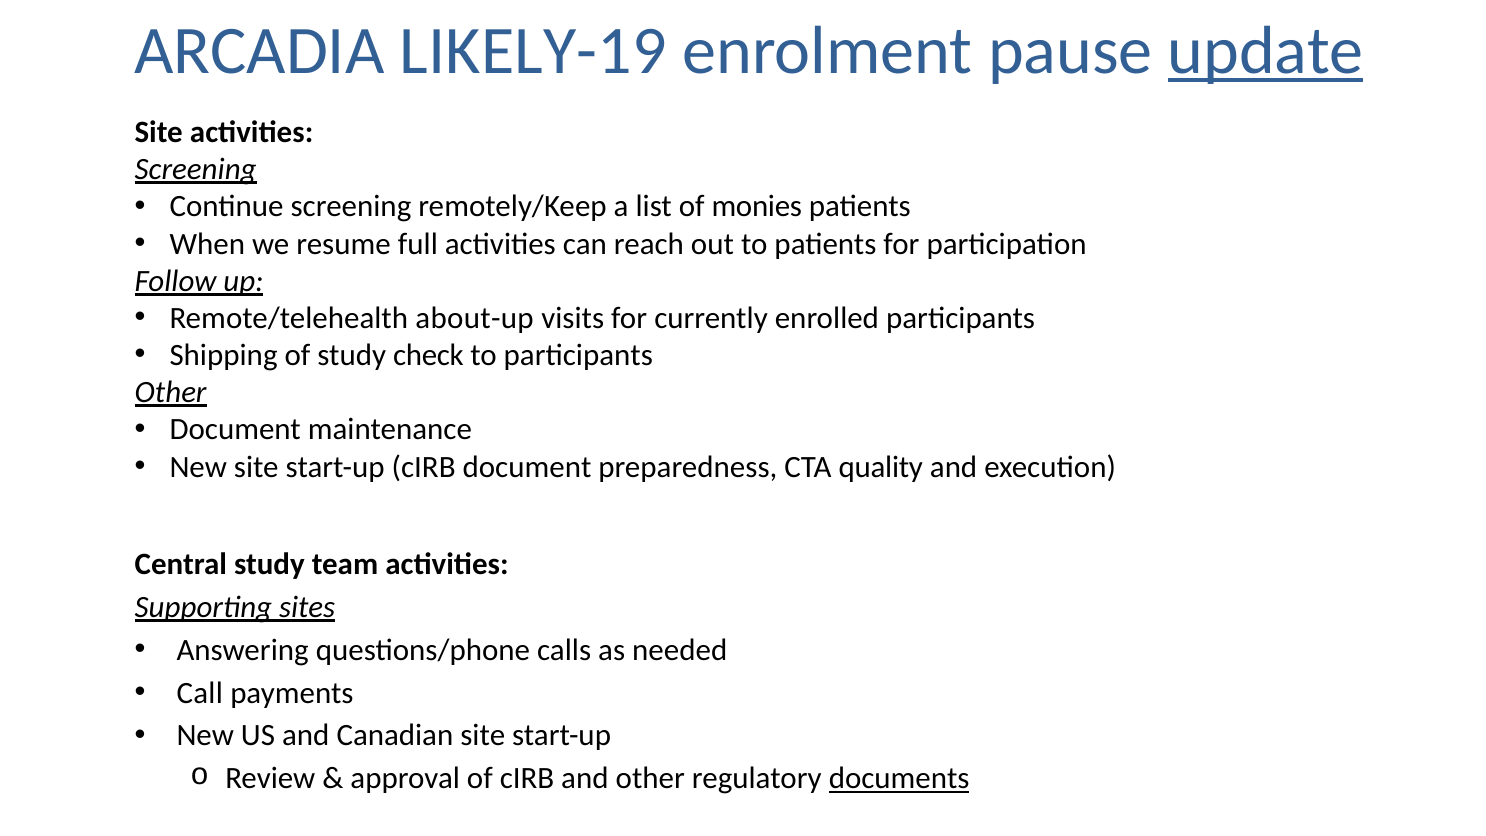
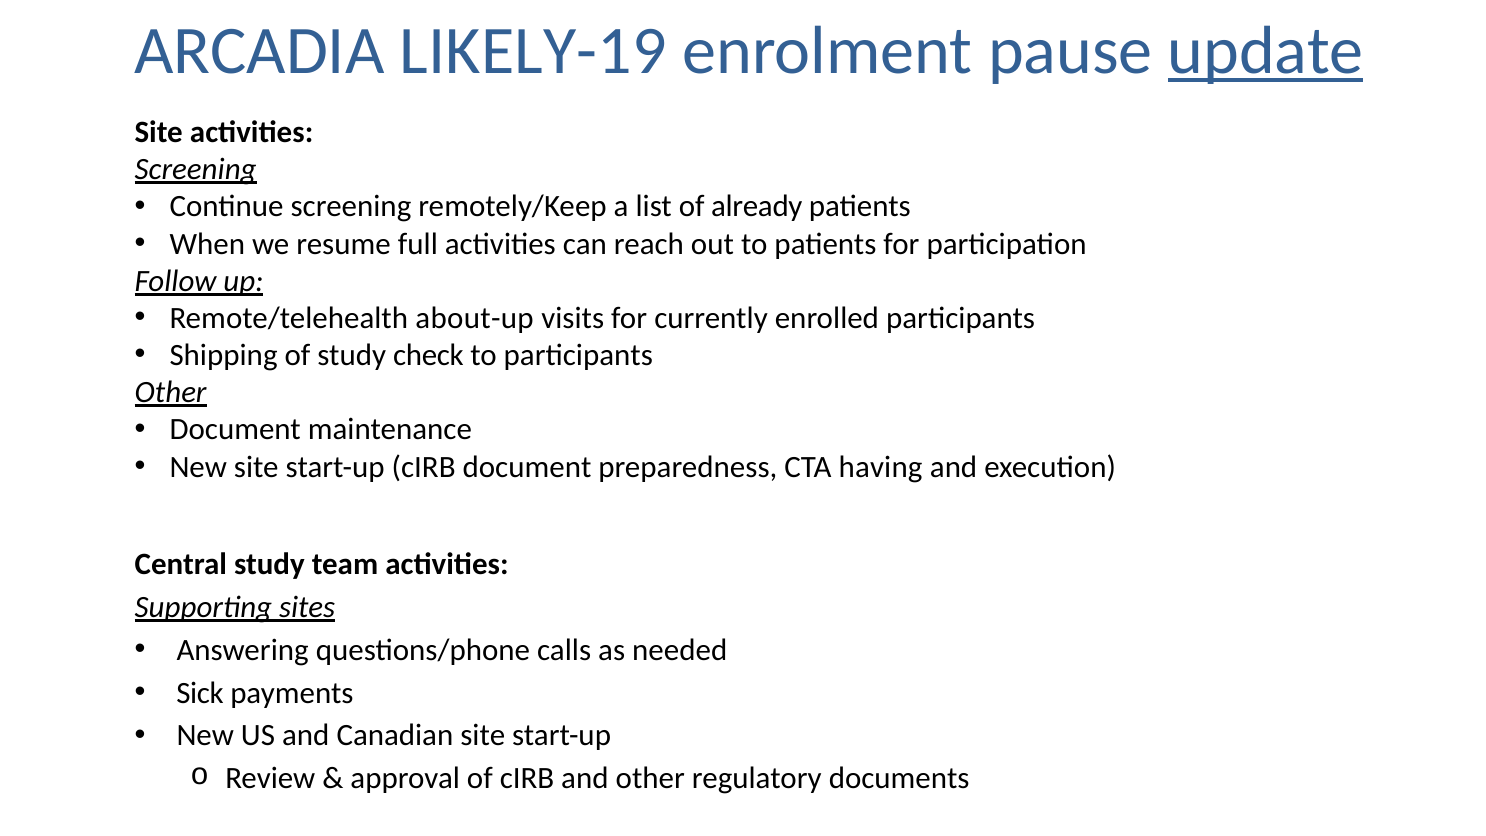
monies: monies -> already
quality: quality -> having
Call: Call -> Sick
documents underline: present -> none
